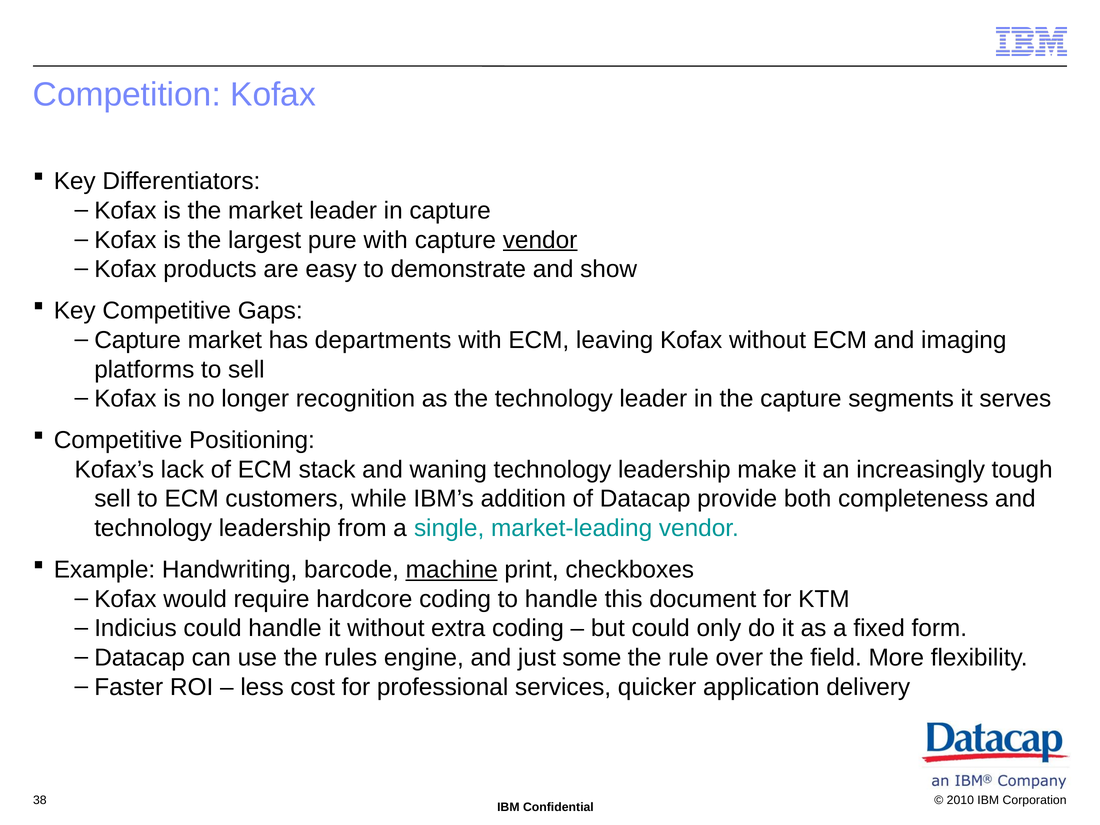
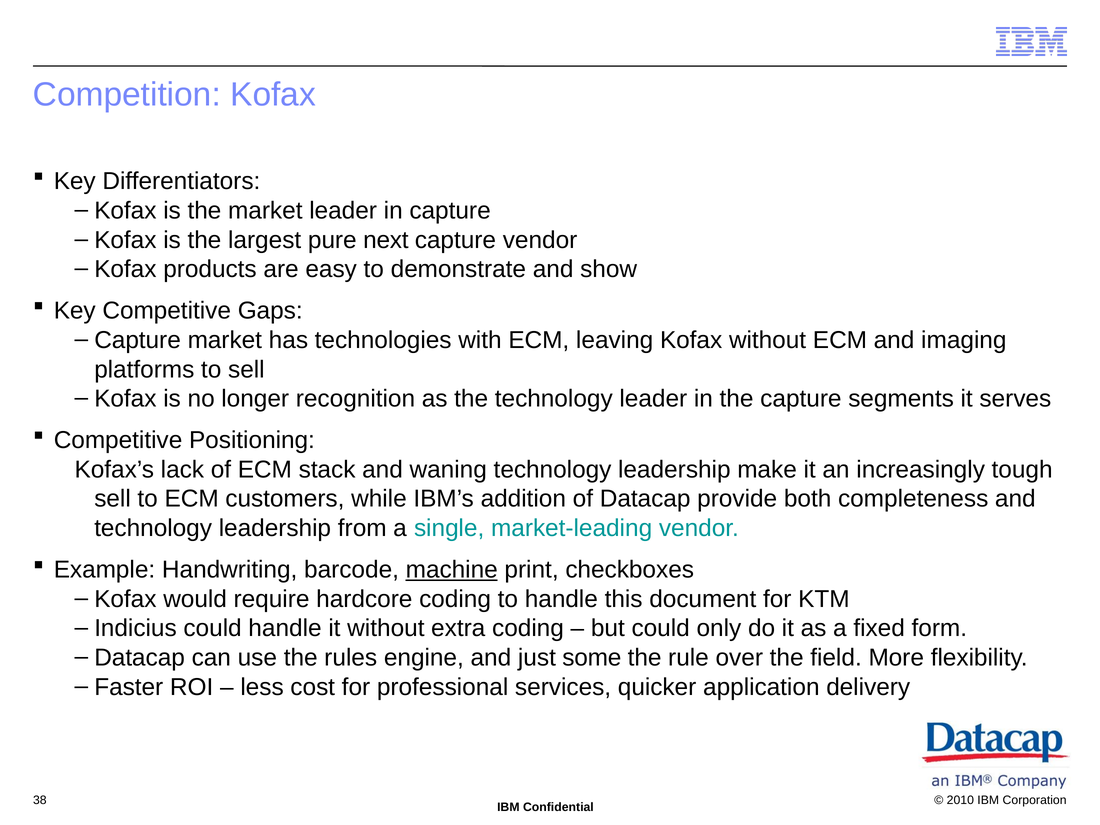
pure with: with -> next
vendor at (540, 240) underline: present -> none
departments: departments -> technologies
